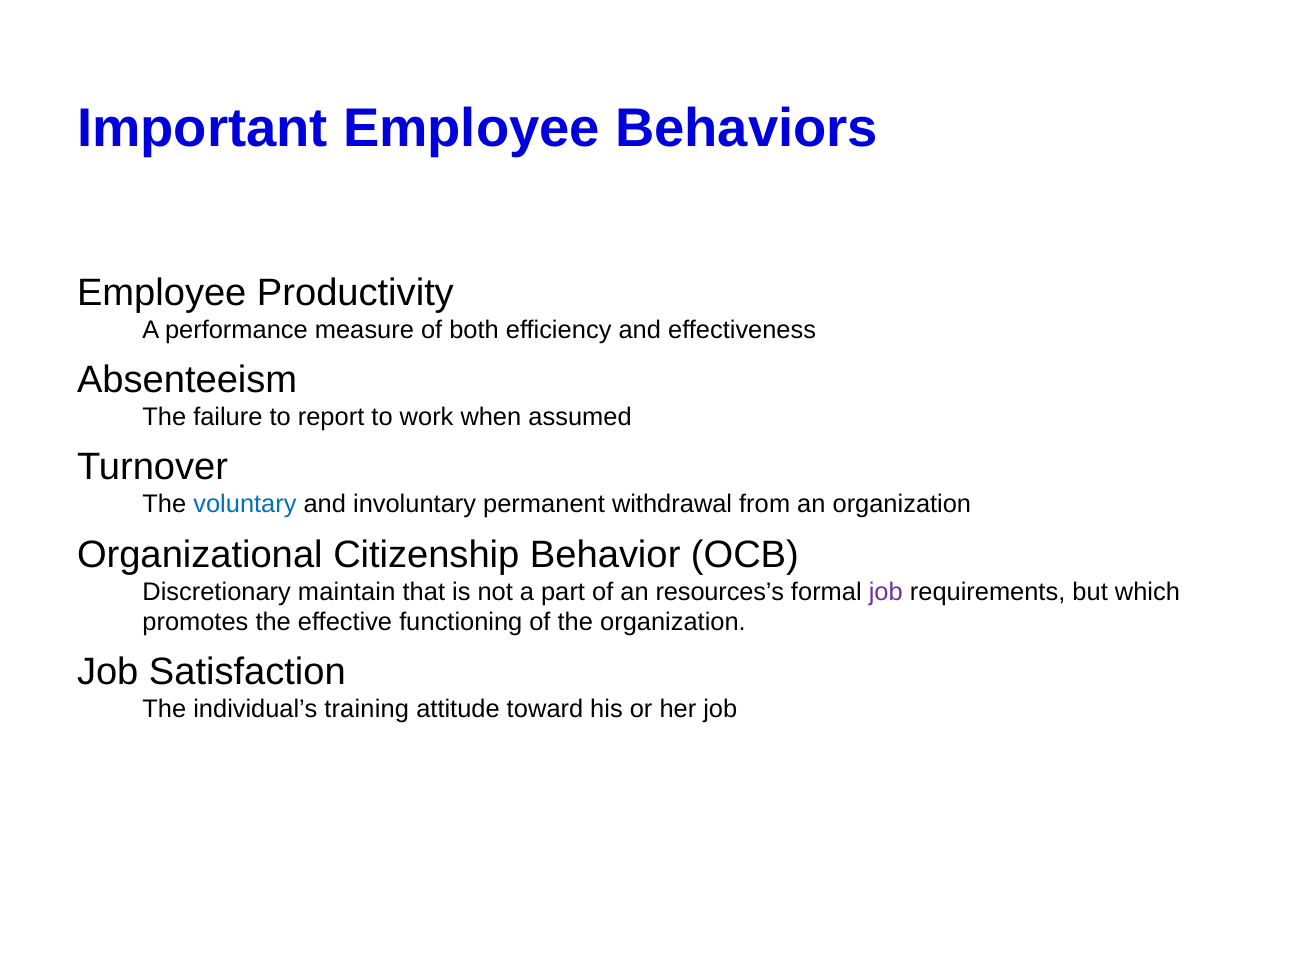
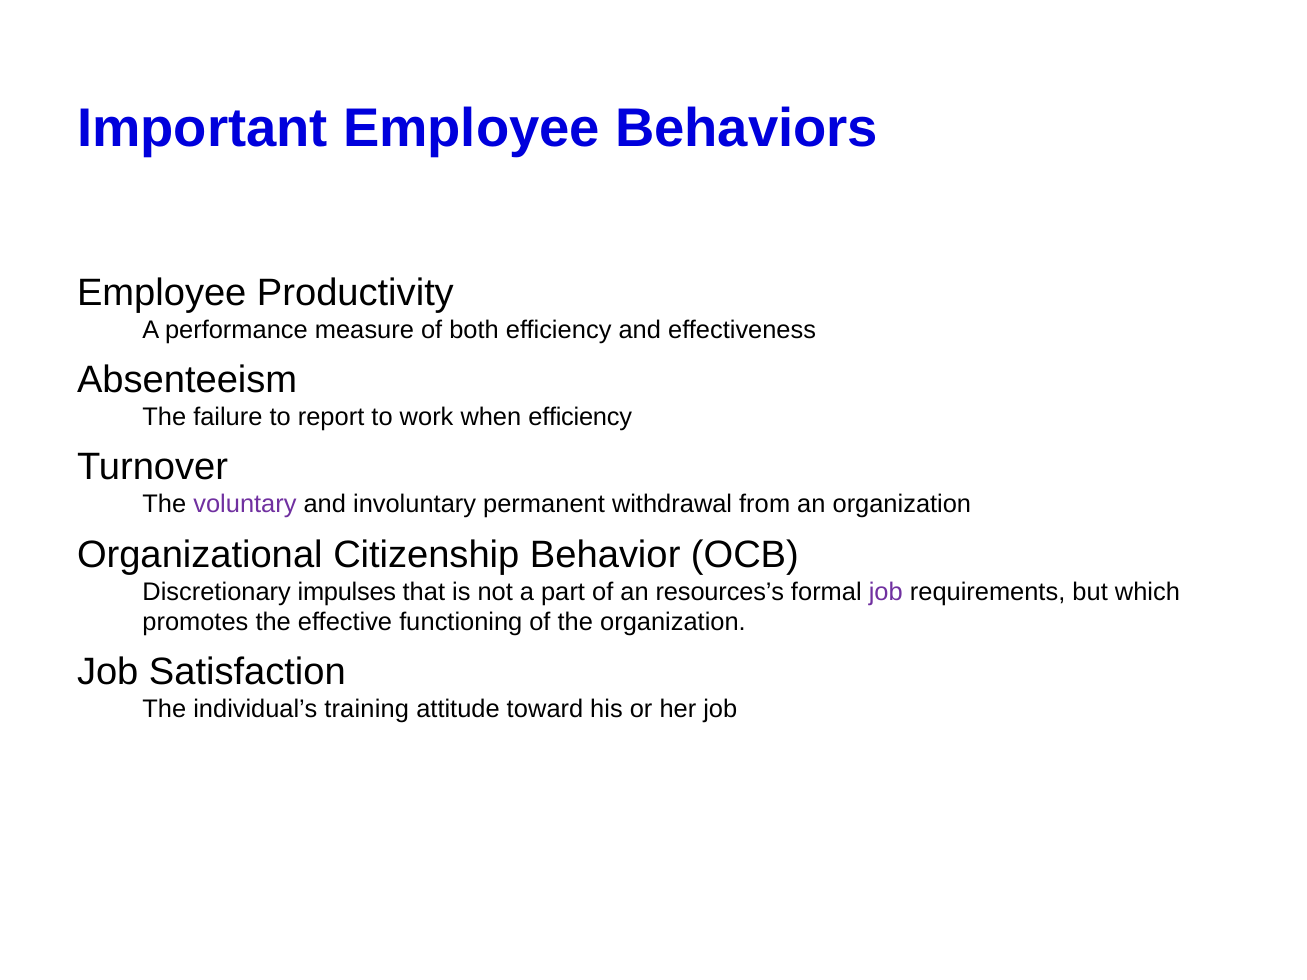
when assumed: assumed -> efficiency
voluntary colour: blue -> purple
maintain: maintain -> impulses
